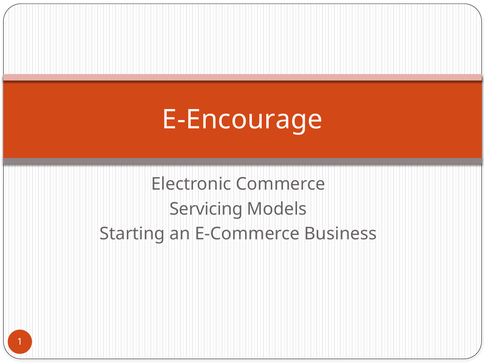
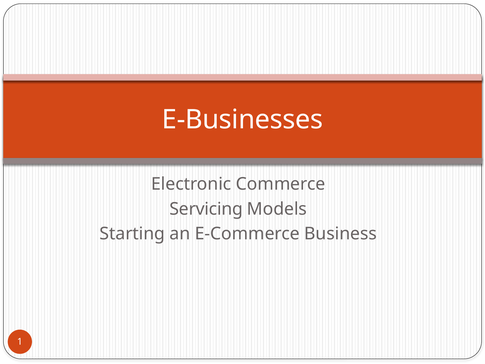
E-Encourage: E-Encourage -> E-Businesses
